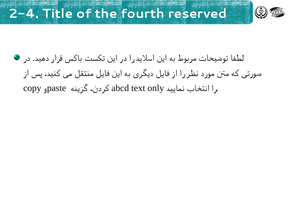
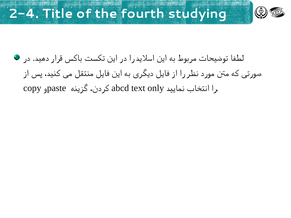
reserved: reserved -> studying
